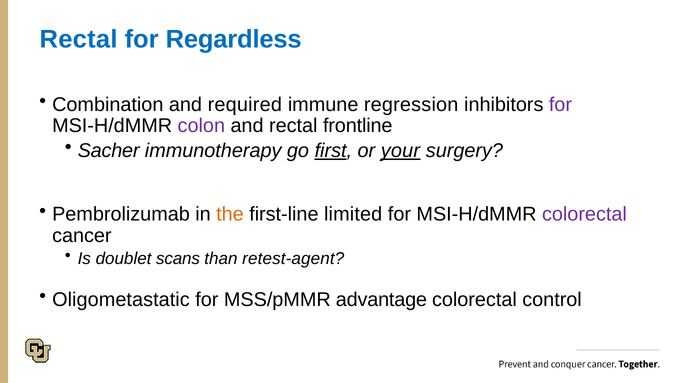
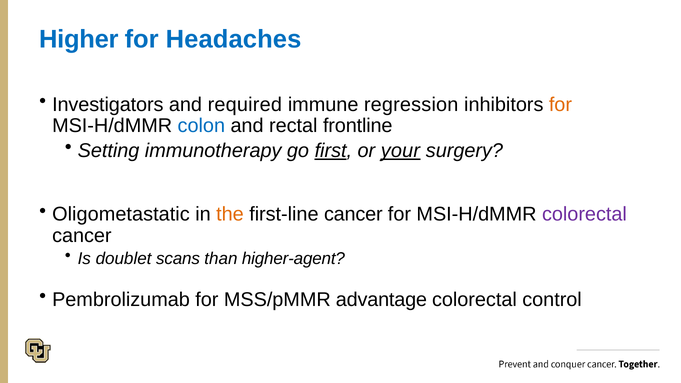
Rectal at (79, 40): Rectal -> Higher
Regardless: Regardless -> Headaches
Combination: Combination -> Investigators
for at (560, 105) colour: purple -> orange
colon colour: purple -> blue
Sacher: Sacher -> Setting
Pembrolizumab: Pembrolizumab -> Oligometastatic
first-line limited: limited -> cancer
retest-agent: retest-agent -> higher-agent
Oligometastatic: Oligometastatic -> Pembrolizumab
